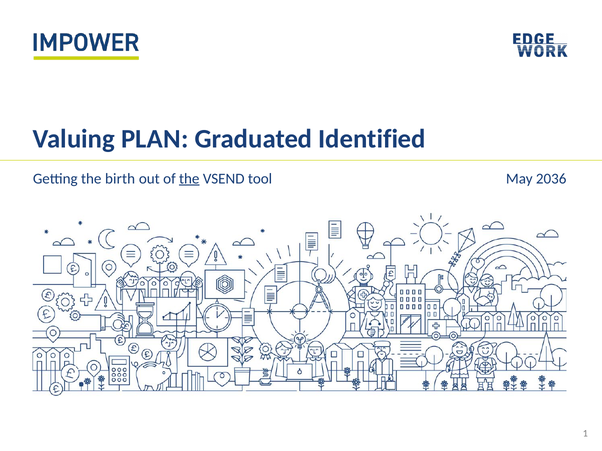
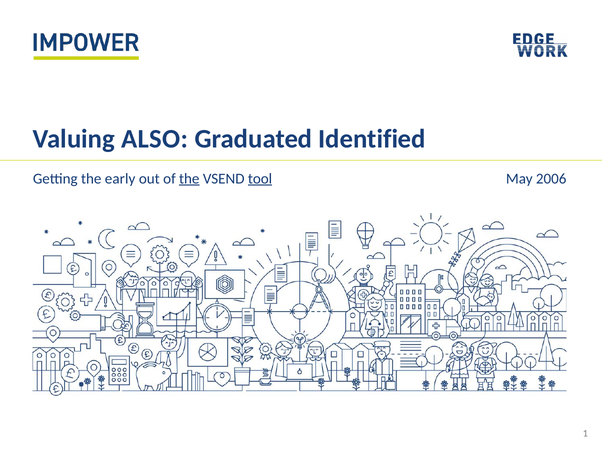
PLAN: PLAN -> ALSO
birth: birth -> early
tool underline: none -> present
2036: 2036 -> 2006
